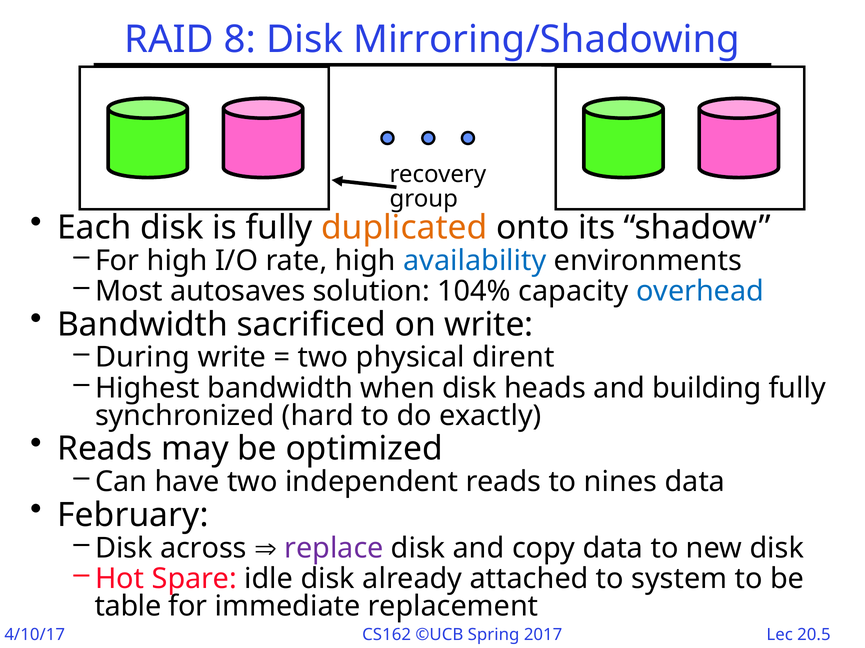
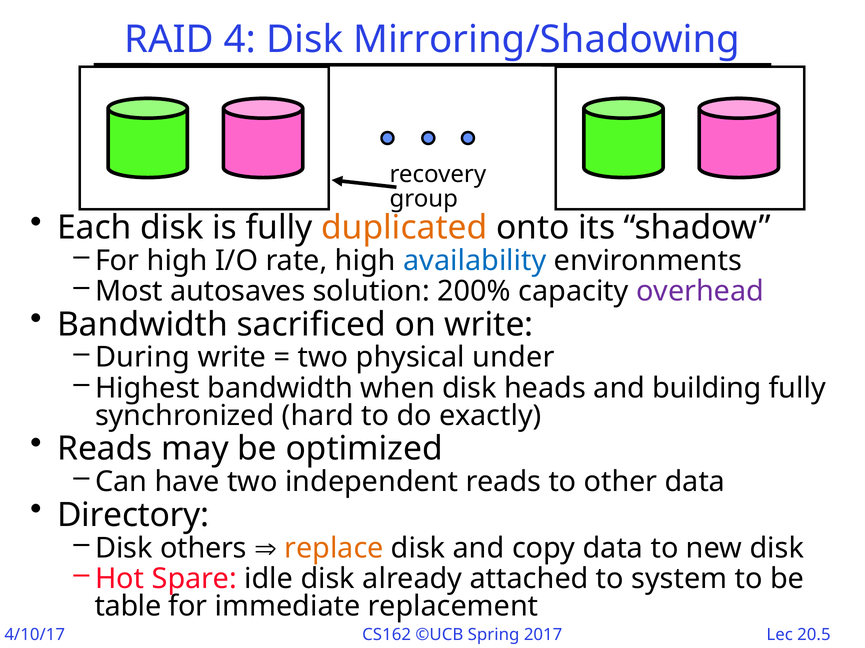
8: 8 -> 4
104%: 104% -> 200%
overhead colour: blue -> purple
dirent: dirent -> under
nines: nines -> other
February: February -> Directory
across: across -> others
replace colour: purple -> orange
